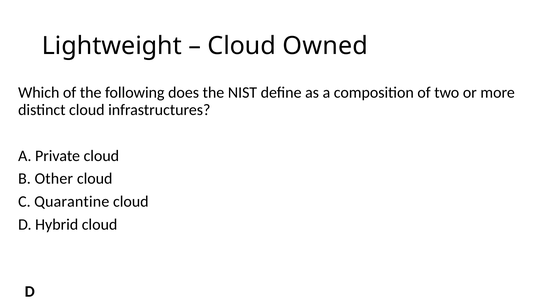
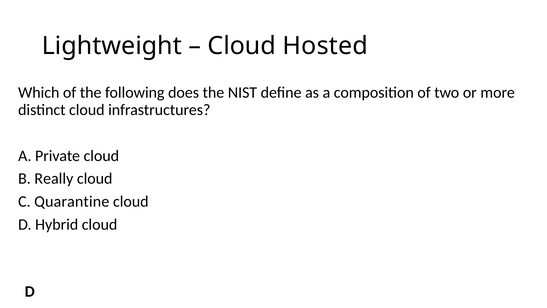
Owned: Owned -> Hosted
Other: Other -> Really
